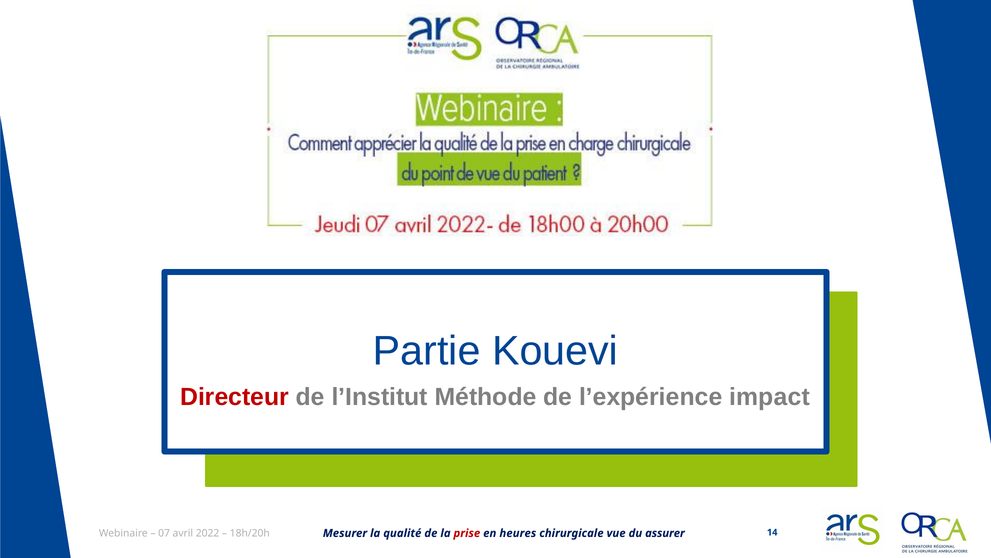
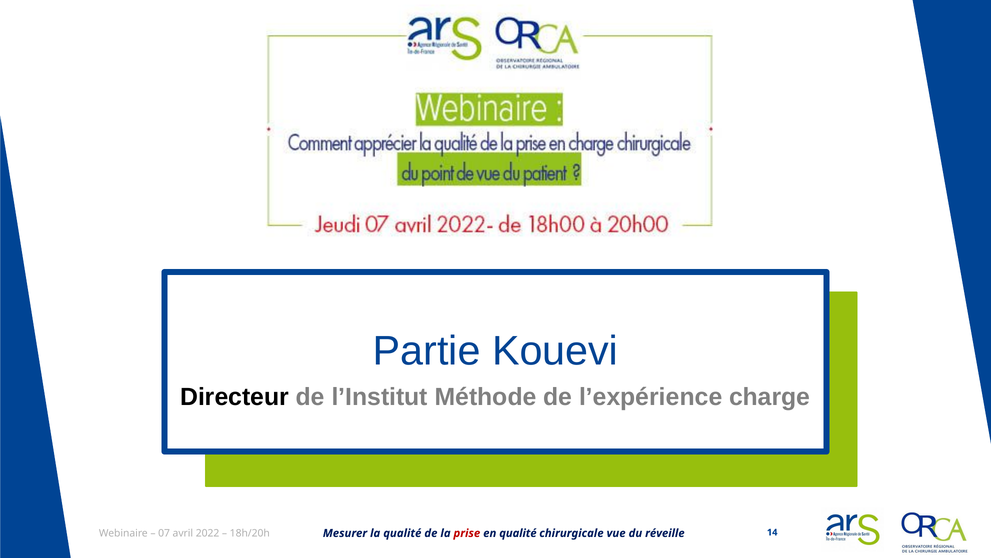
Directeur colour: red -> black
impact: impact -> charge
en heures: heures -> qualité
assurer: assurer -> réveille
